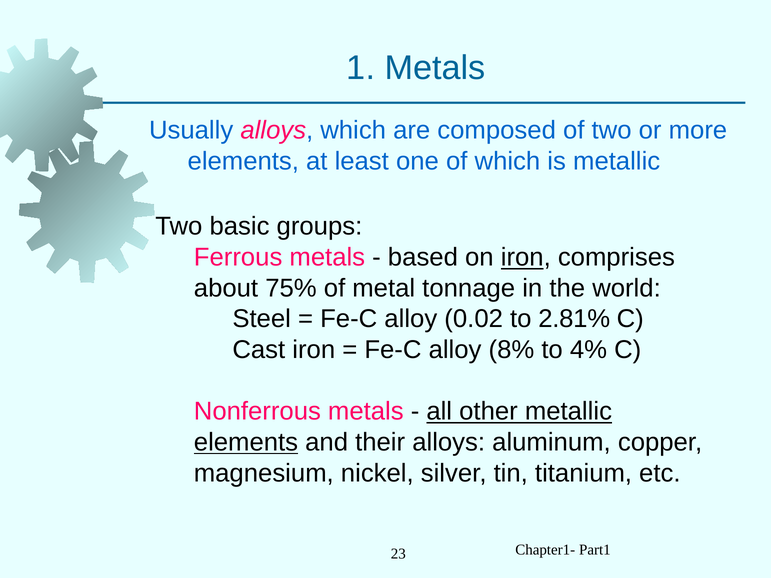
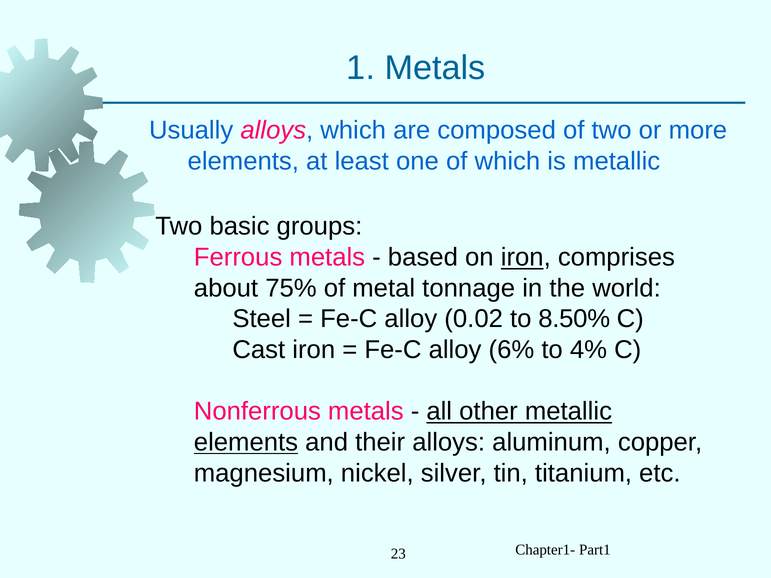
2.81%: 2.81% -> 8.50%
8%: 8% -> 6%
